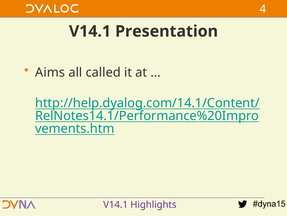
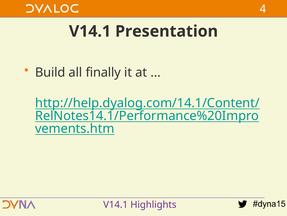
Aims: Aims -> Build
called: called -> finally
